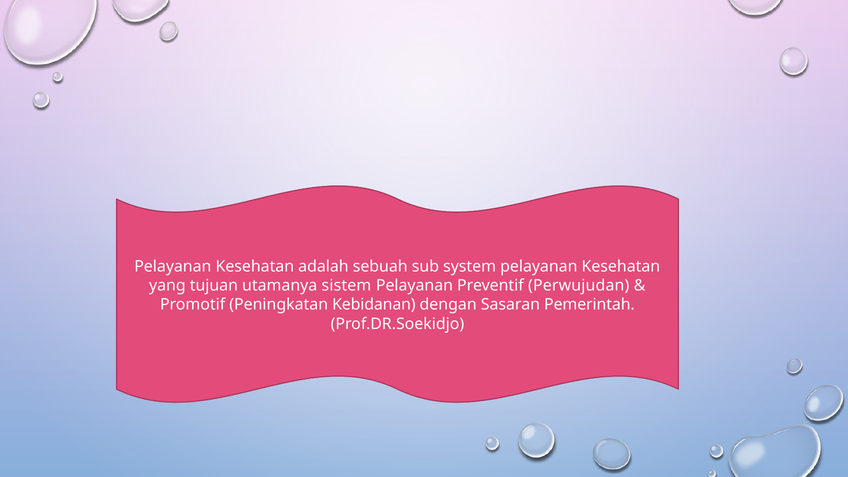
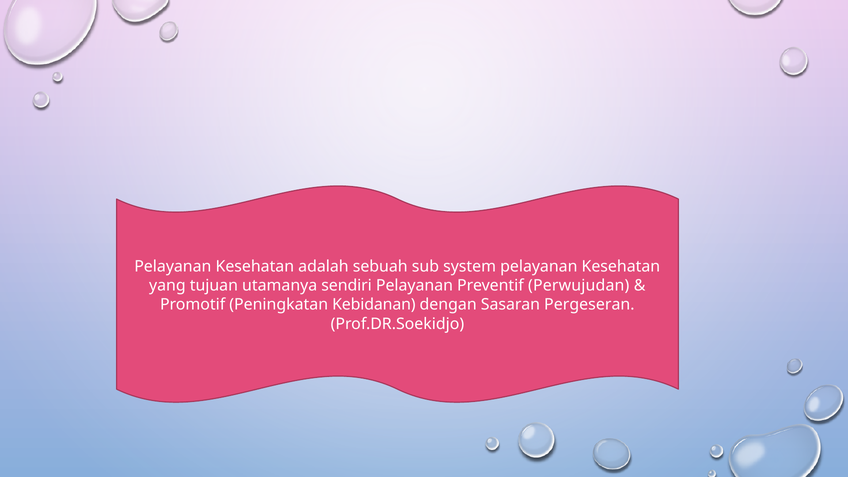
sistem: sistem -> sendiri
Pemerintah: Pemerintah -> Pergeseran
